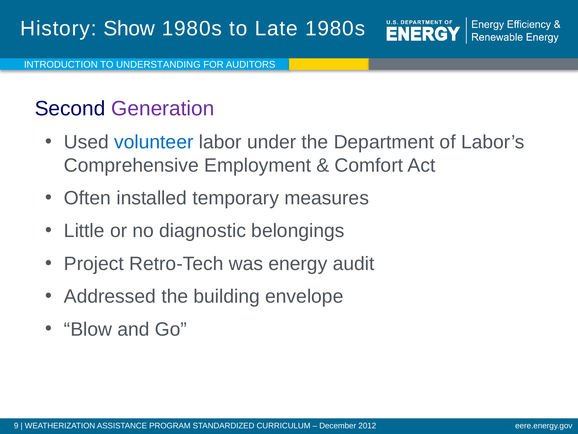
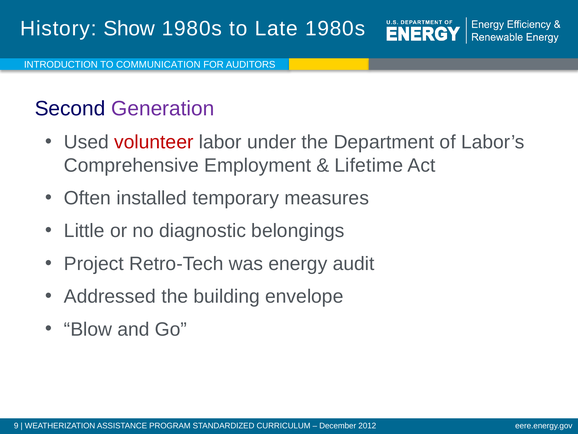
UNDERSTANDING: UNDERSTANDING -> COMMUNICATION
volunteer colour: blue -> red
Comfort: Comfort -> Lifetime
